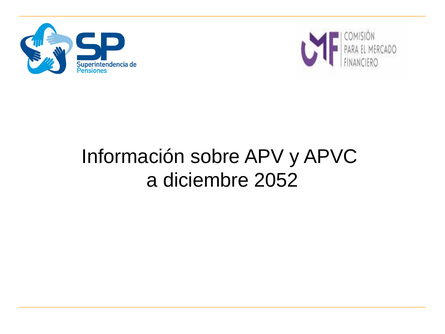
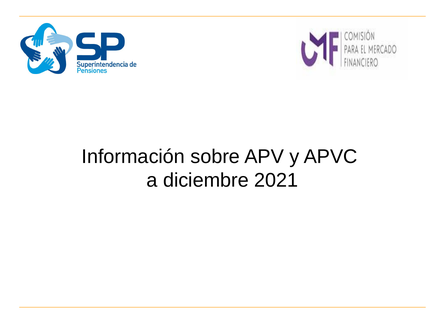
2052: 2052 -> 2021
